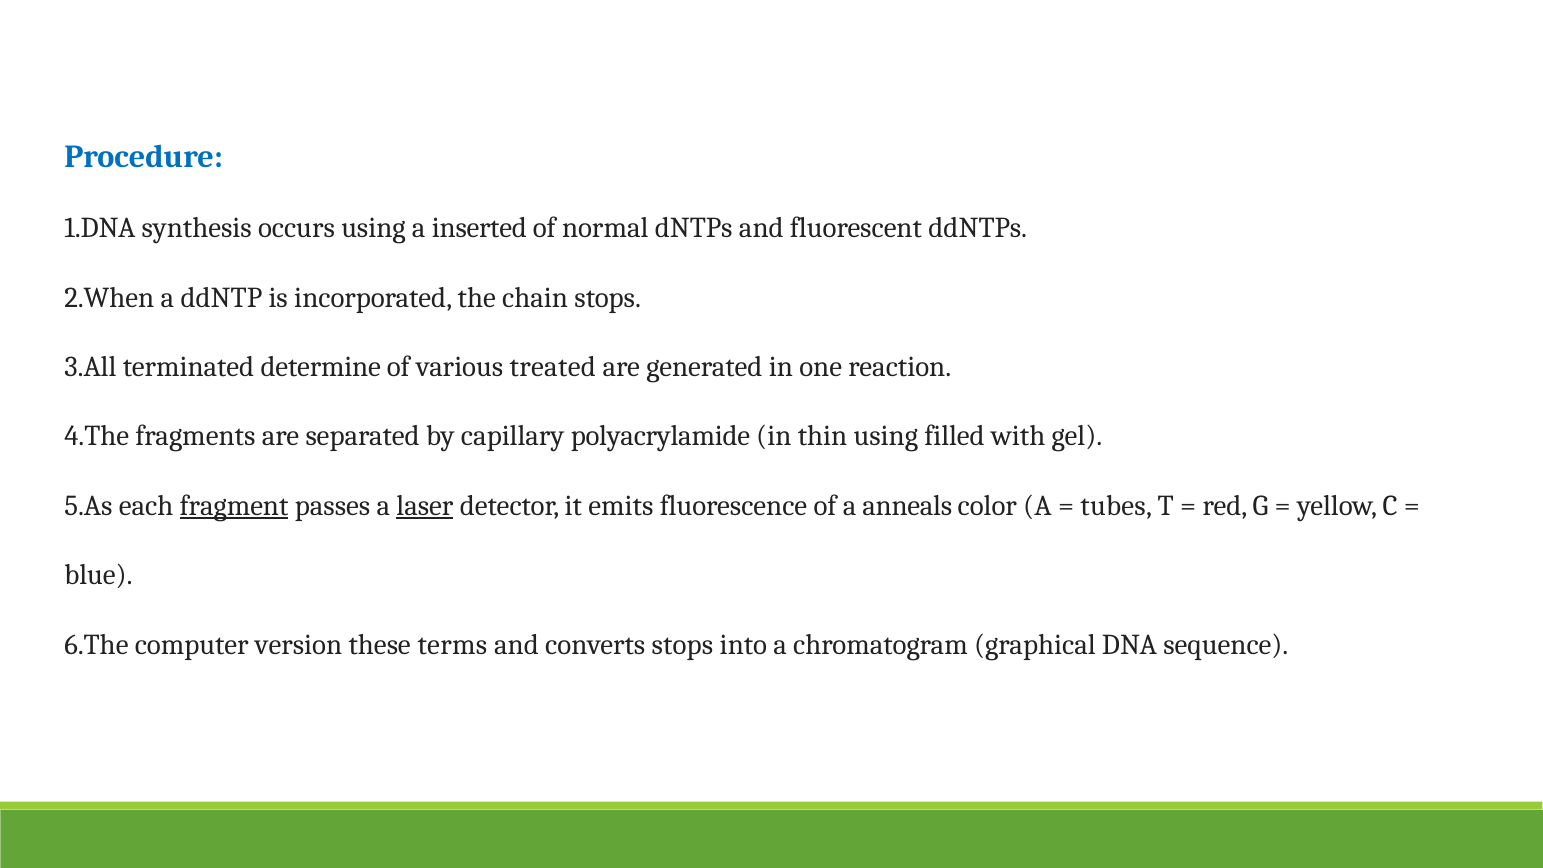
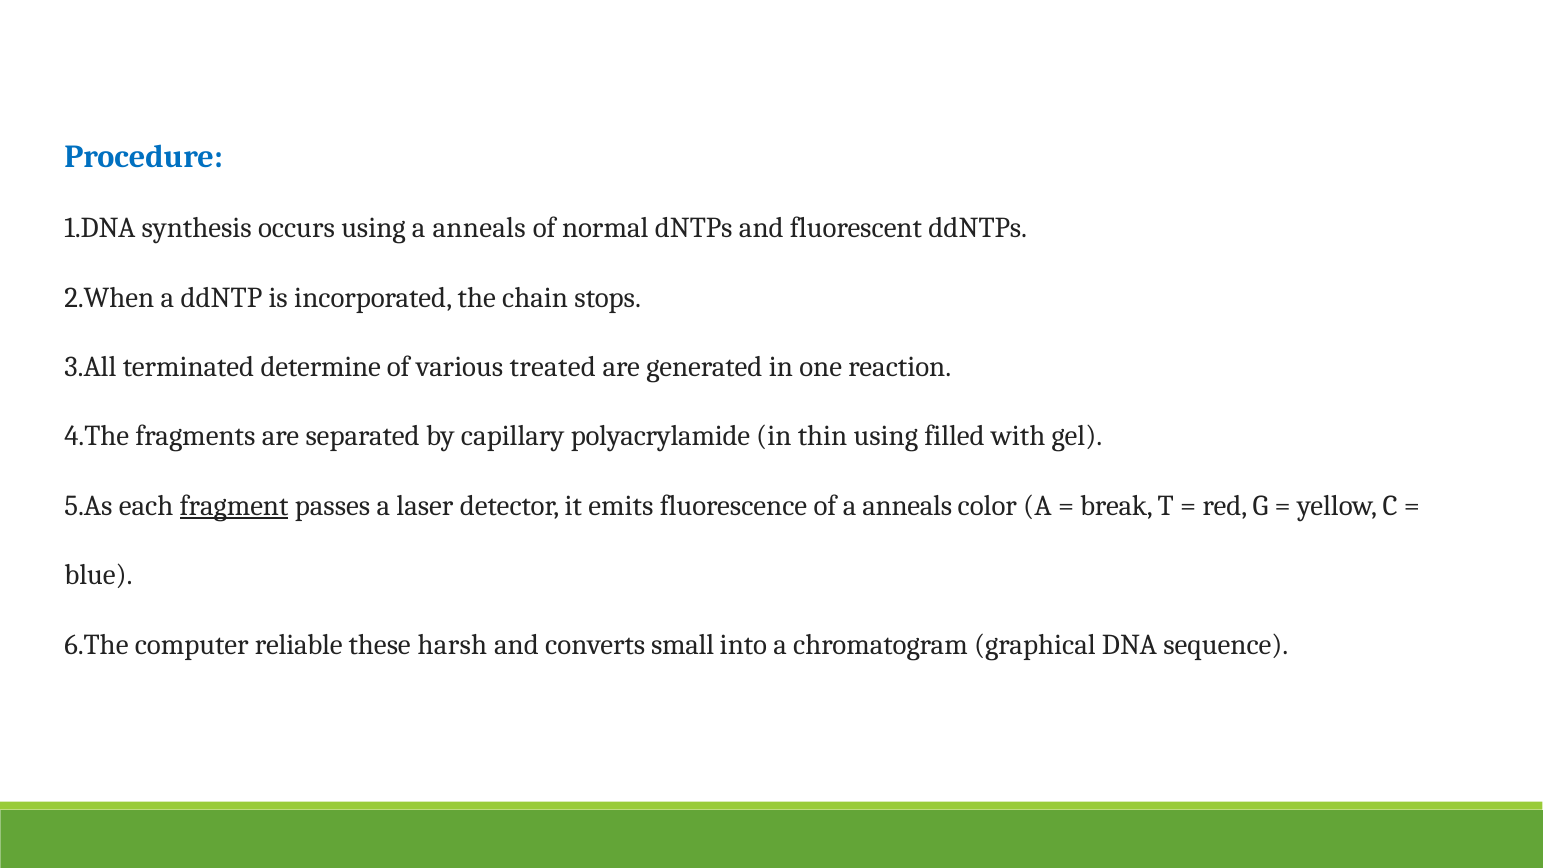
using a inserted: inserted -> anneals
laser underline: present -> none
tubes: tubes -> break
version: version -> reliable
terms: terms -> harsh
converts stops: stops -> small
